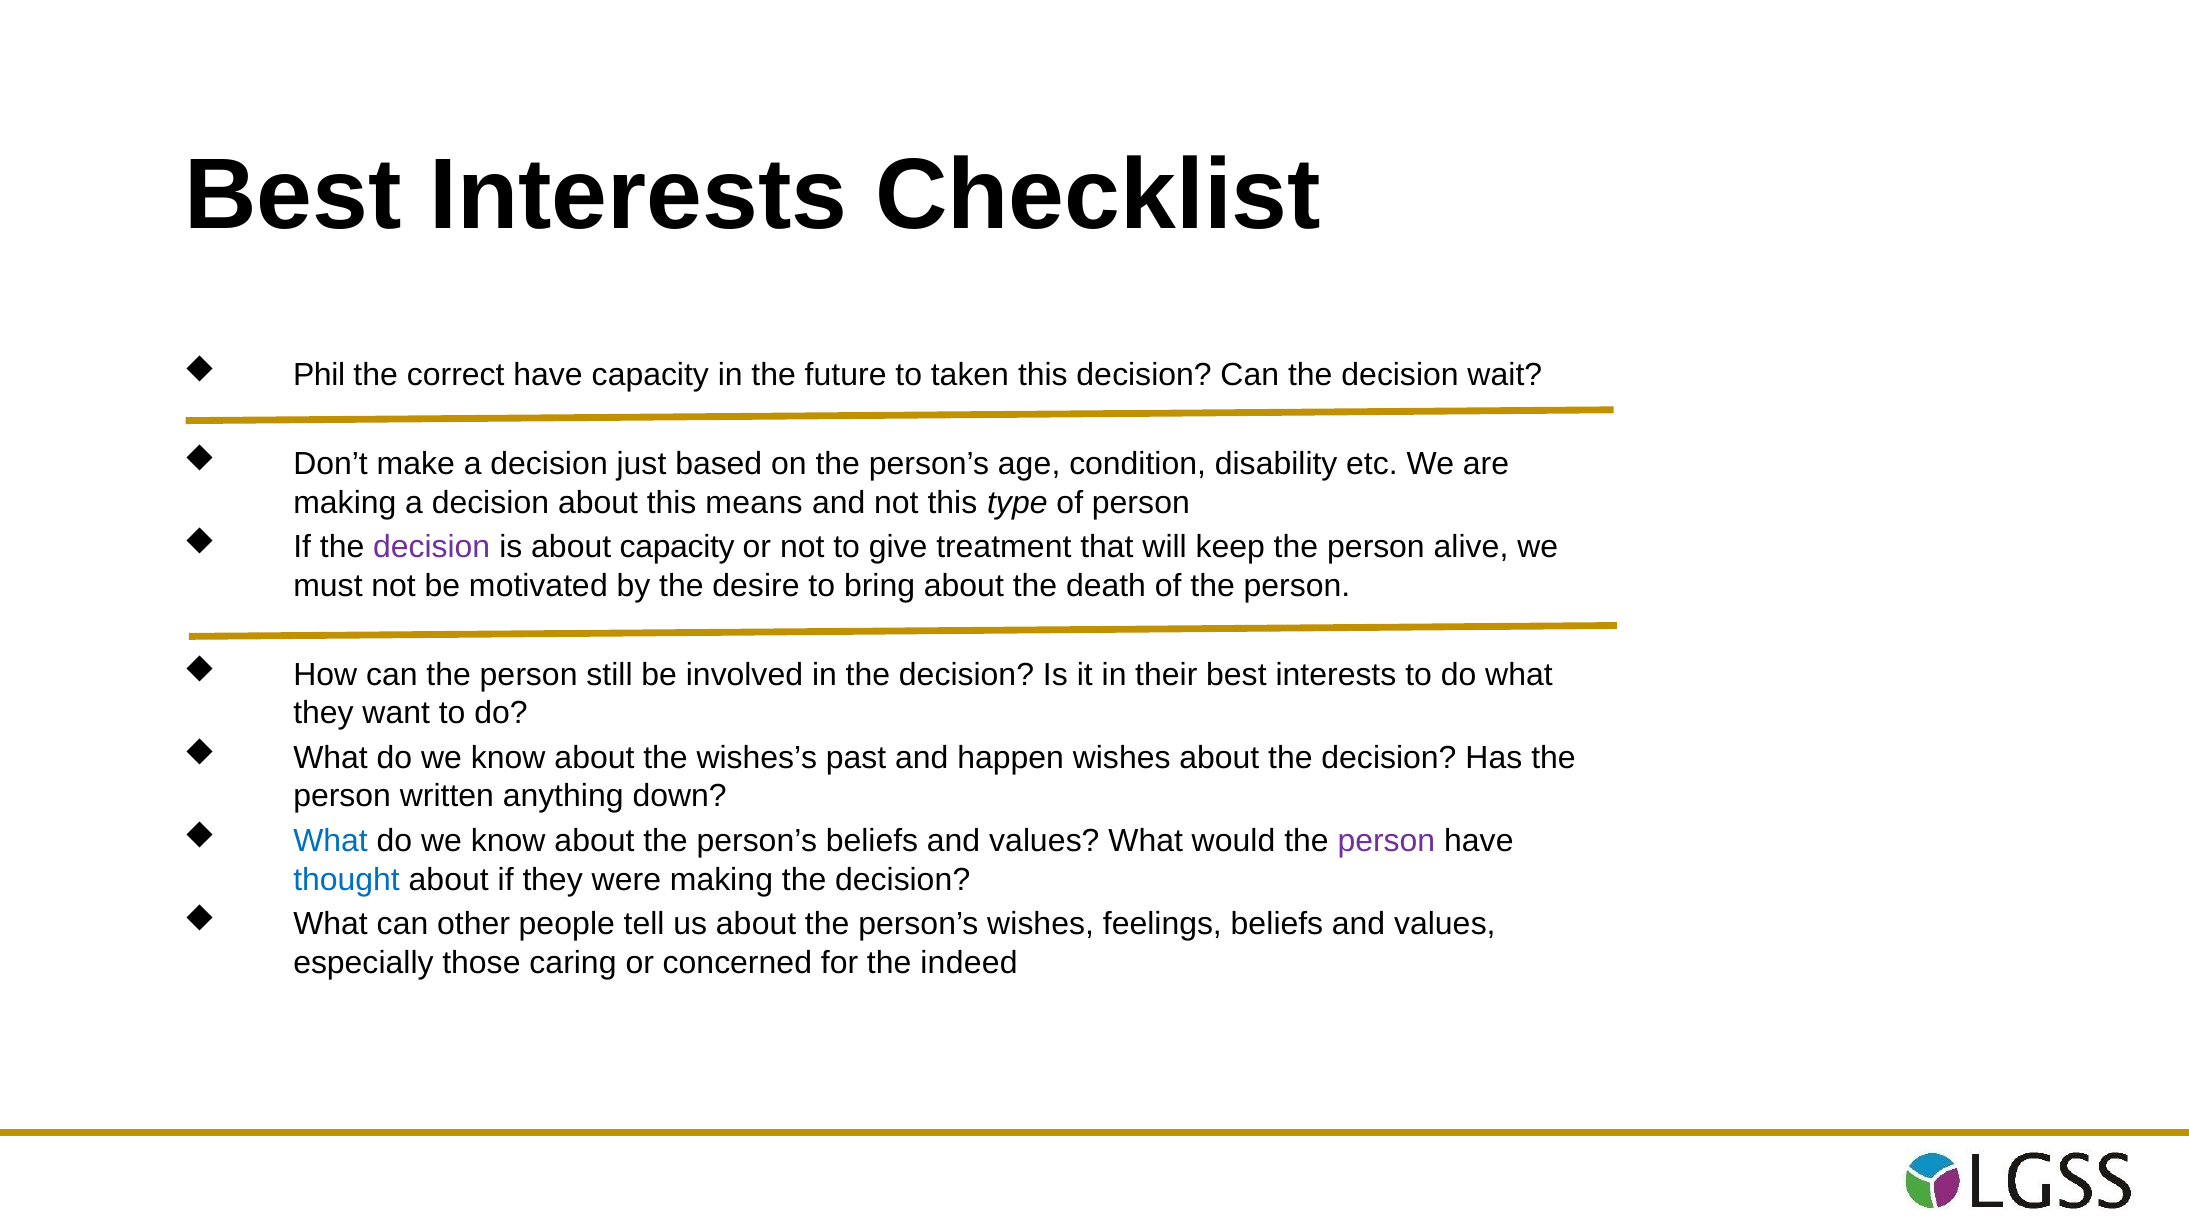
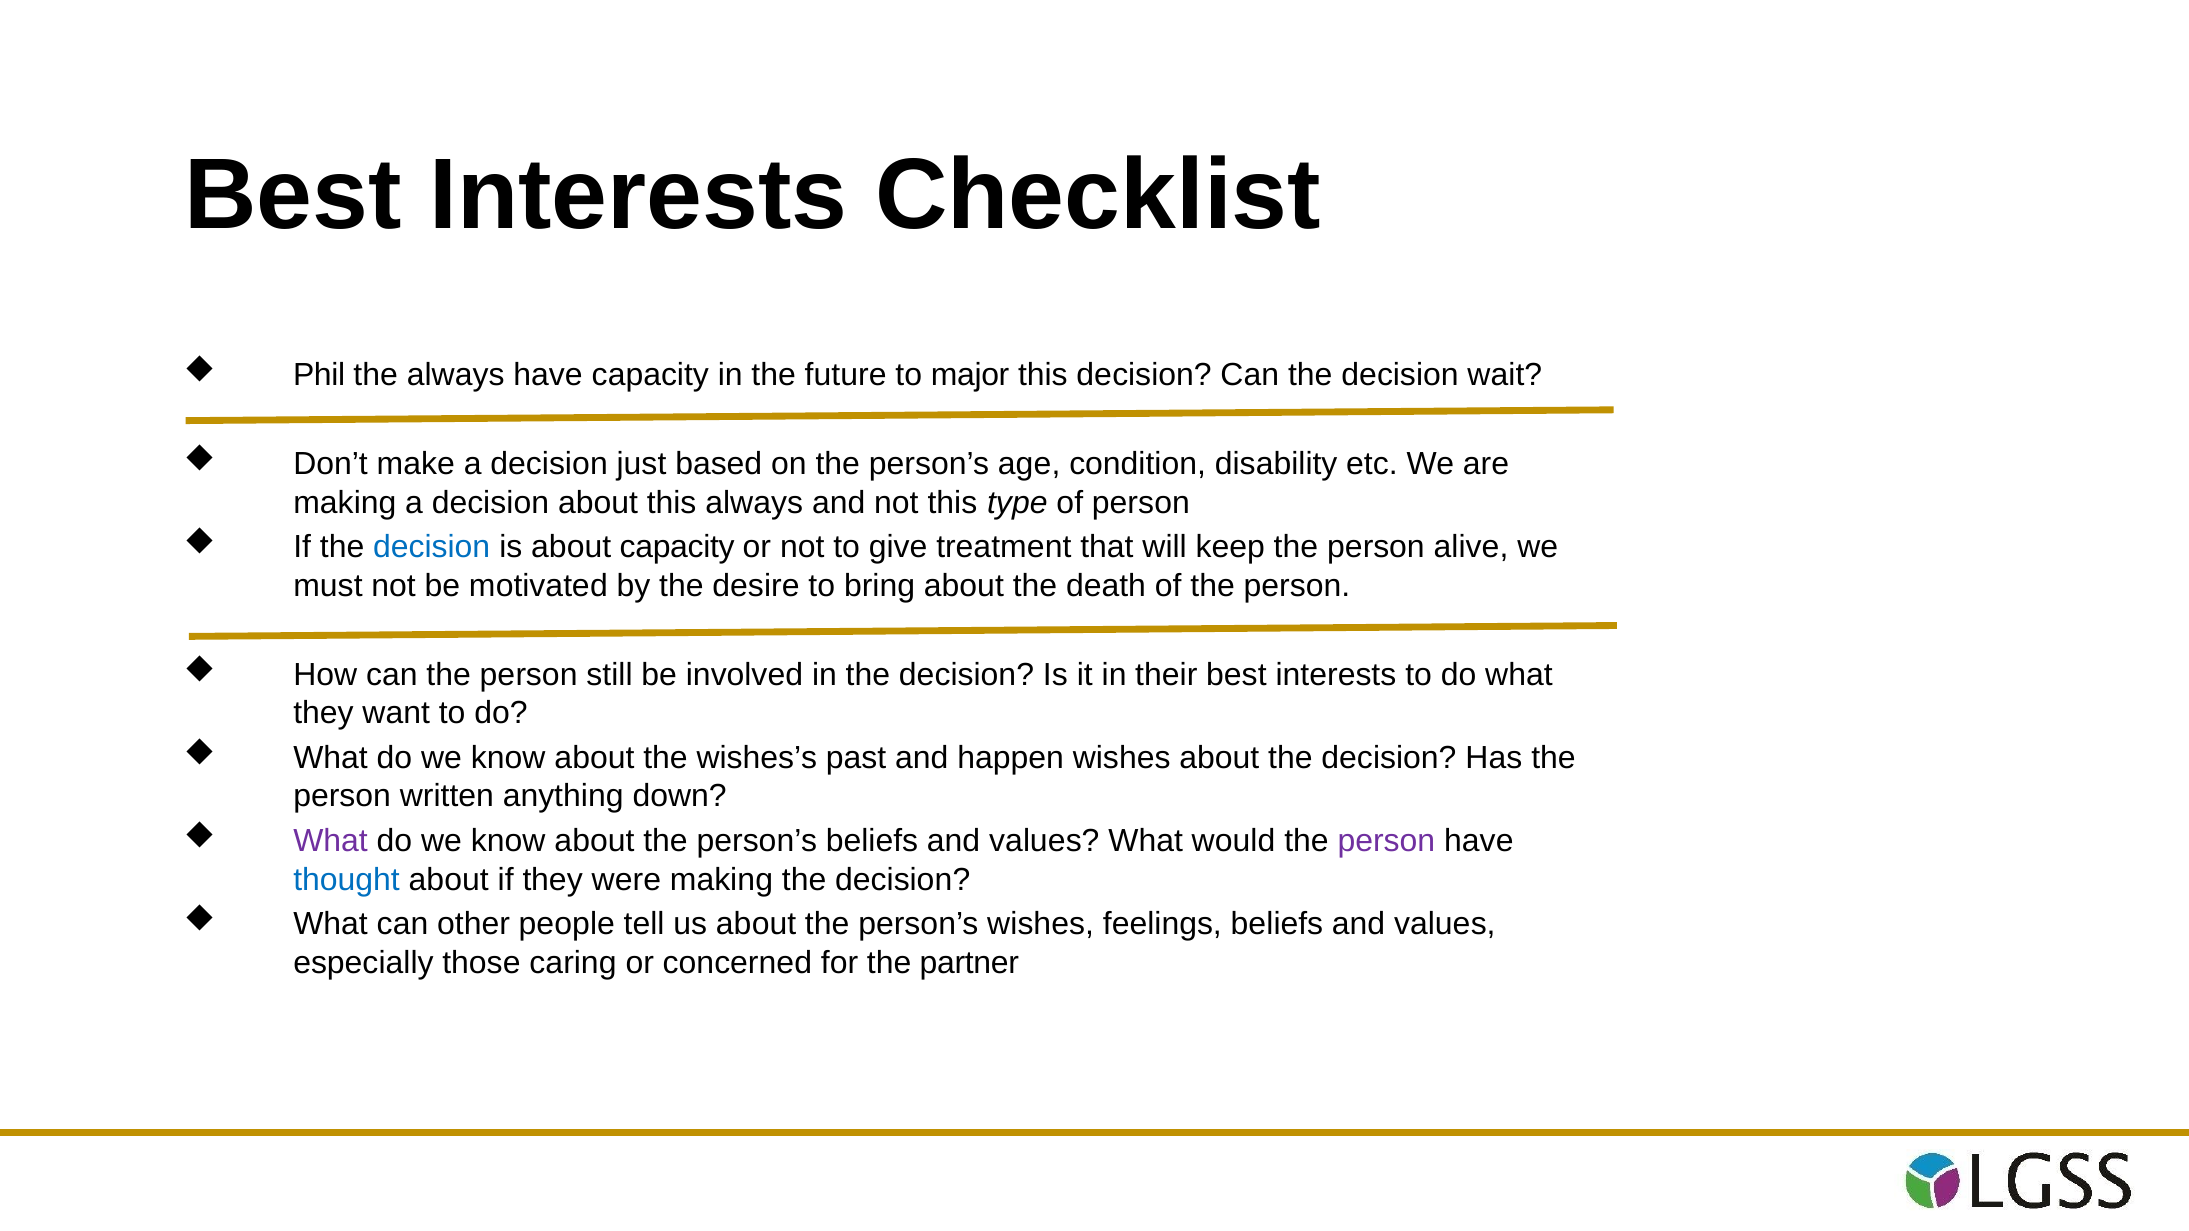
the correct: correct -> always
taken: taken -> major
this means: means -> always
decision at (432, 547) colour: purple -> blue
What at (331, 841) colour: blue -> purple
indeed: indeed -> partner
